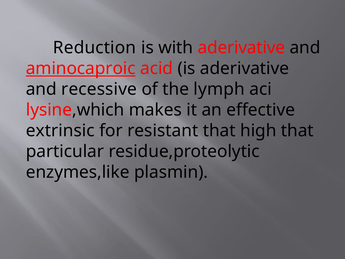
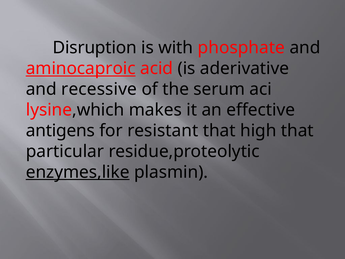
Reduction: Reduction -> Disruption
with aderivative: aderivative -> phosphate
lymph: lymph -> serum
extrinsic: extrinsic -> antigens
enzymes,like underline: none -> present
